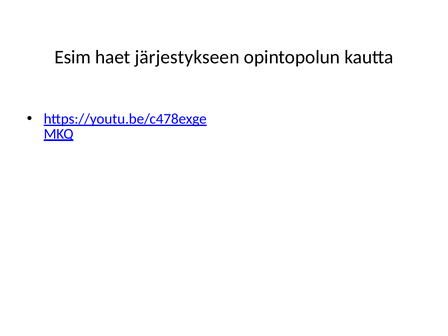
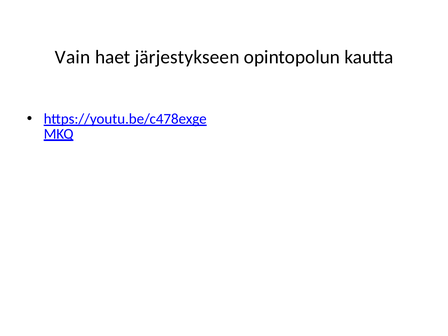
Esim: Esim -> Vain
